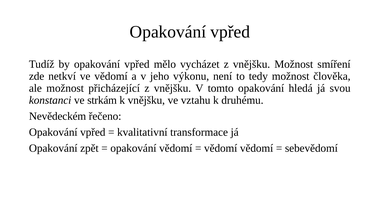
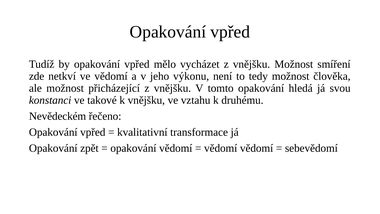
strkám: strkám -> takové
